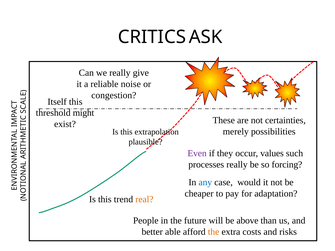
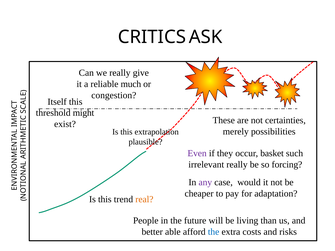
noise: noise -> much
values: values -> basket
processes: processes -> irrelevant
any colour: blue -> purple
above: above -> living
the at (214, 232) colour: orange -> blue
